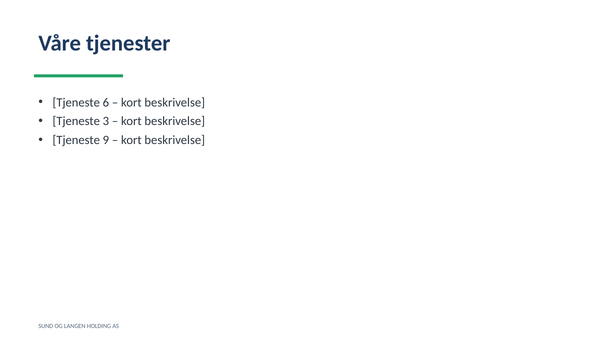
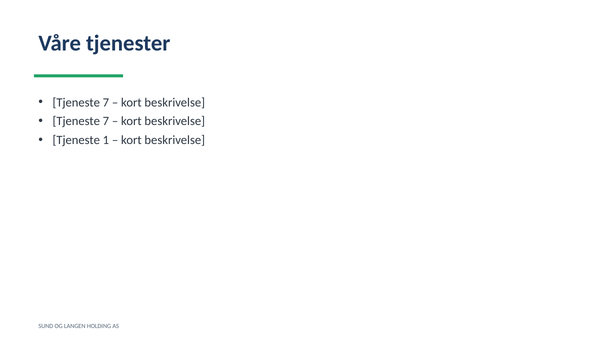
6 at (106, 102): 6 -> 7
3 at (106, 121): 3 -> 7
9: 9 -> 1
